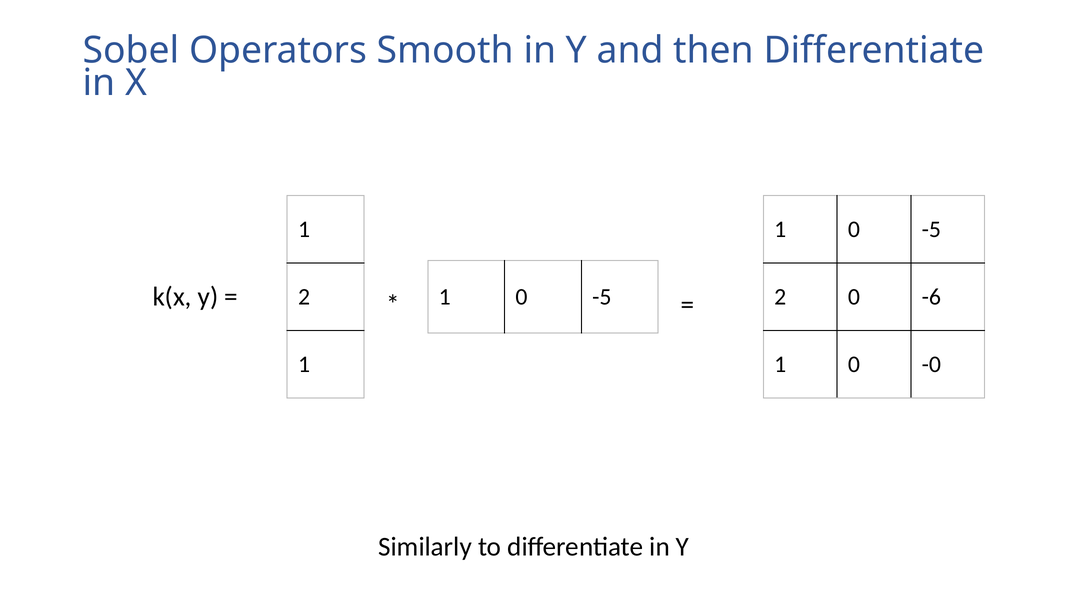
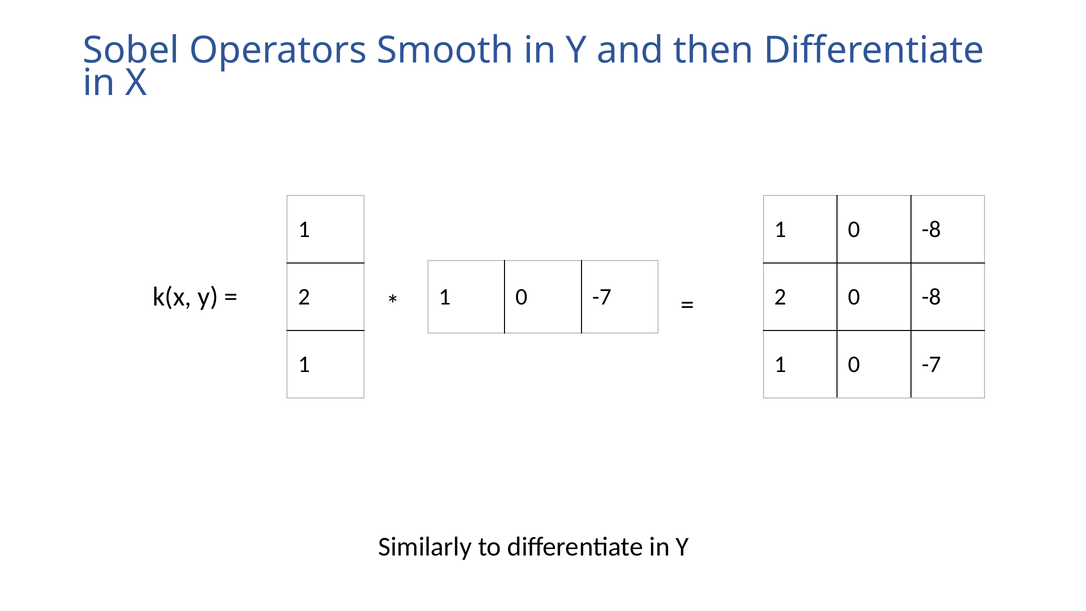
-5 at (931, 229): -5 -> -8
-5 at (602, 297): -5 -> -7
2 0 -6: -6 -> -8
-0 at (931, 364): -0 -> -7
